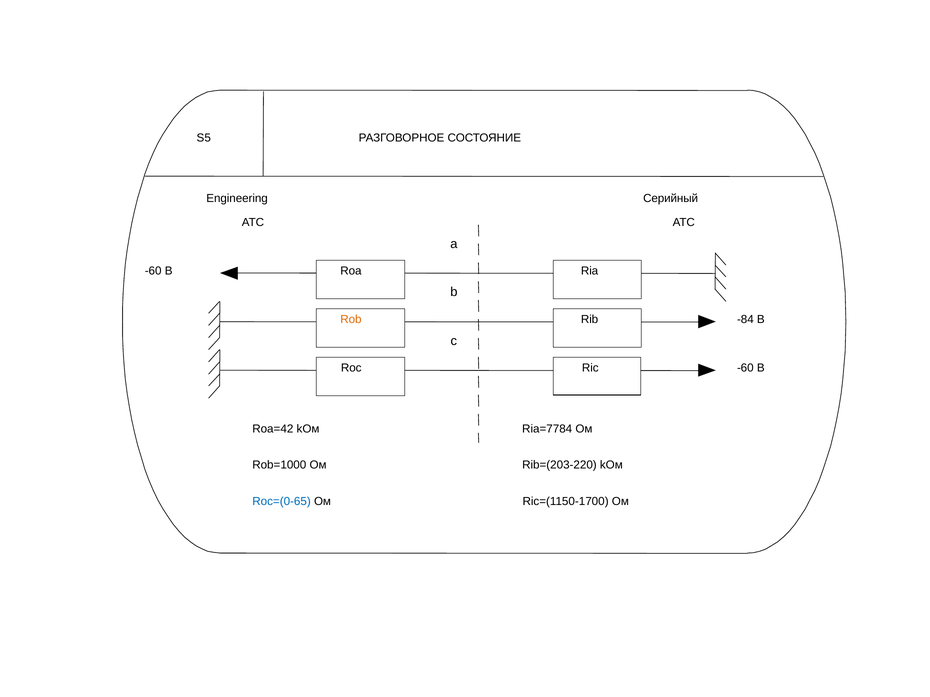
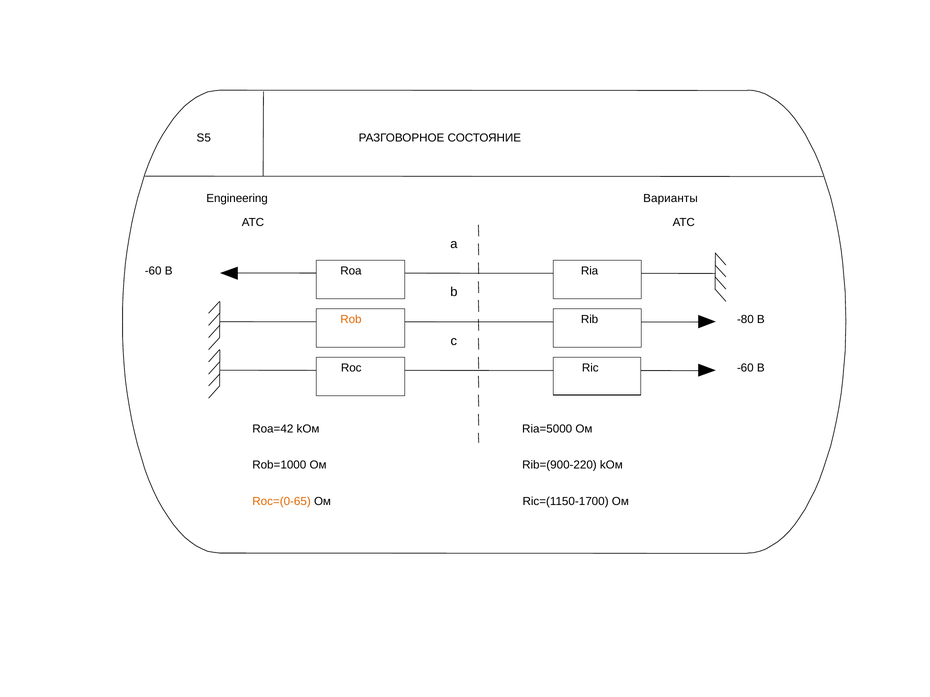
Серийный: Серийный -> Варианты
-84: -84 -> -80
Ria=7784: Ria=7784 -> Ria=5000
Rib=(203-220: Rib=(203-220 -> Rib=(900-220
Roc=(0-65 colour: blue -> orange
